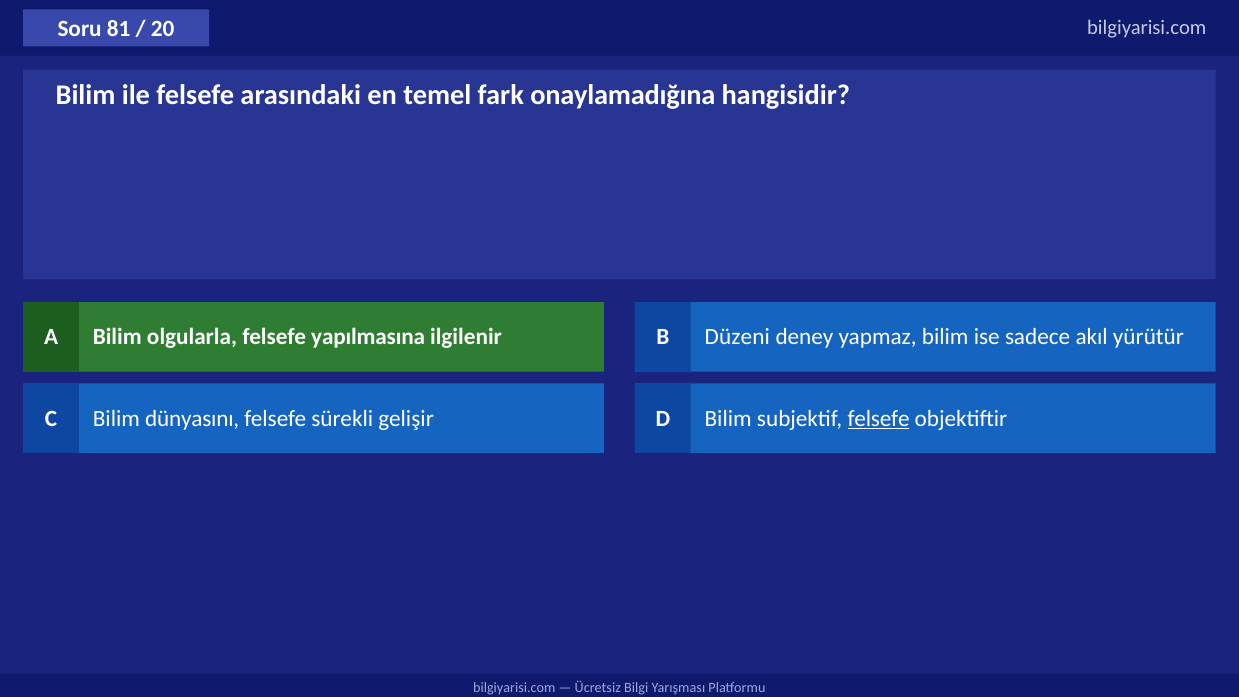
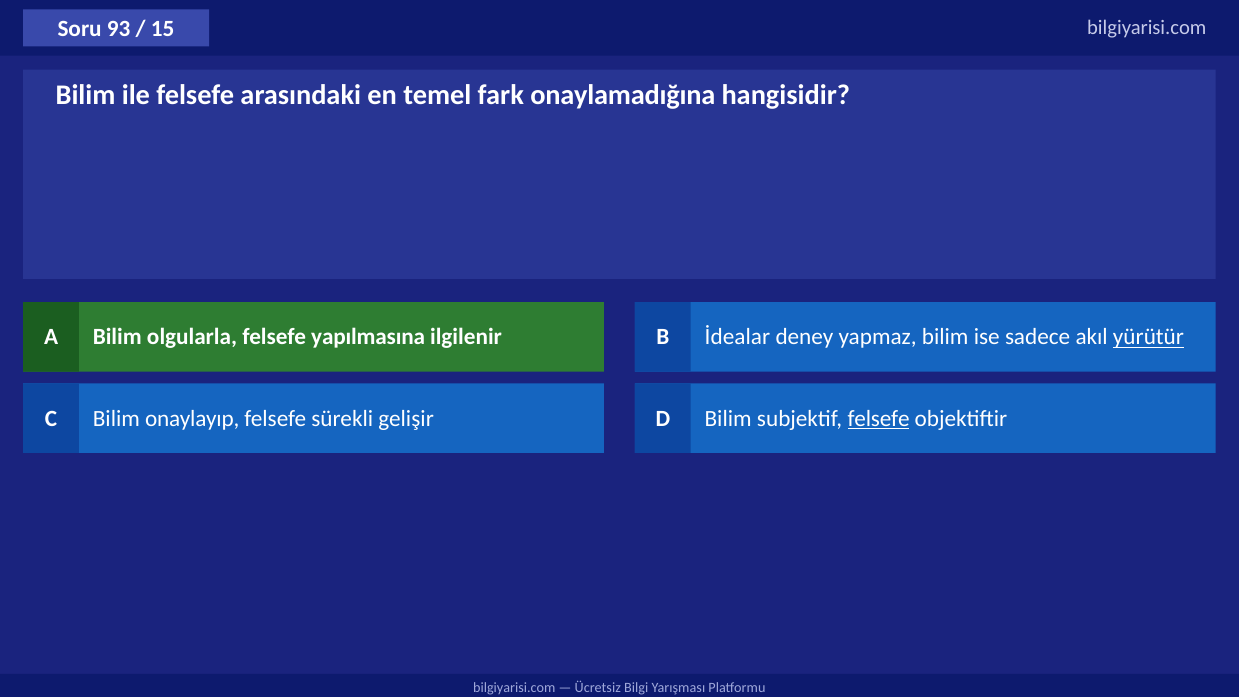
81: 81 -> 93
20: 20 -> 15
Düzeni: Düzeni -> İdealar
yürütür underline: none -> present
dünyasını: dünyasını -> onaylayıp
